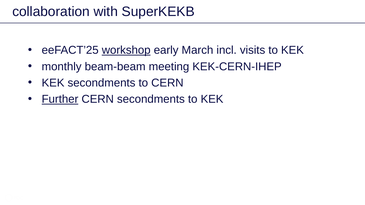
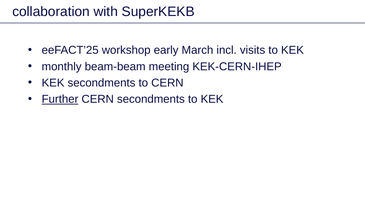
workshop underline: present -> none
